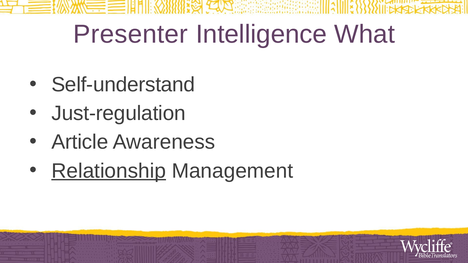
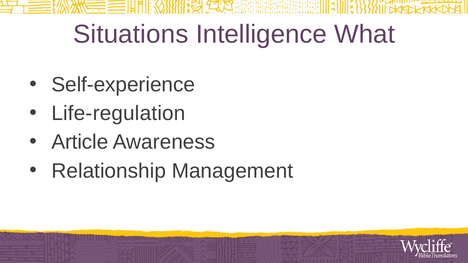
Presenter: Presenter -> Situations
Self-understand: Self-understand -> Self-experience
Just-regulation: Just-regulation -> Life-regulation
Relationship underline: present -> none
